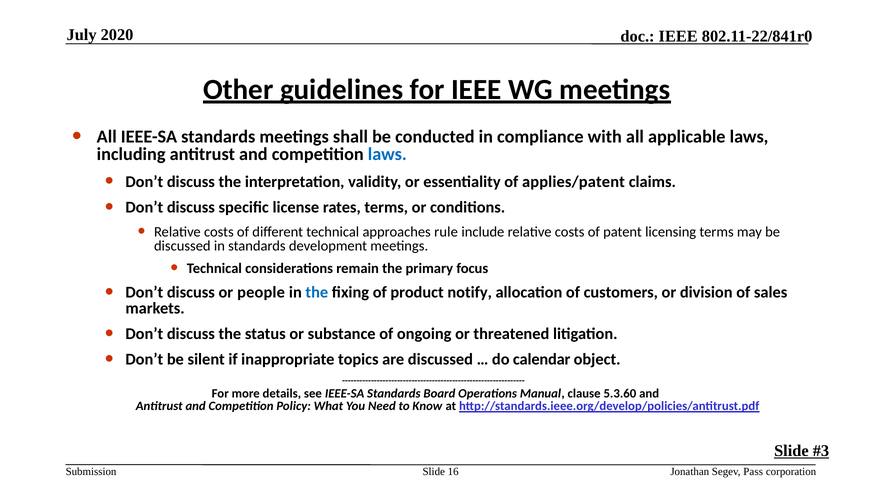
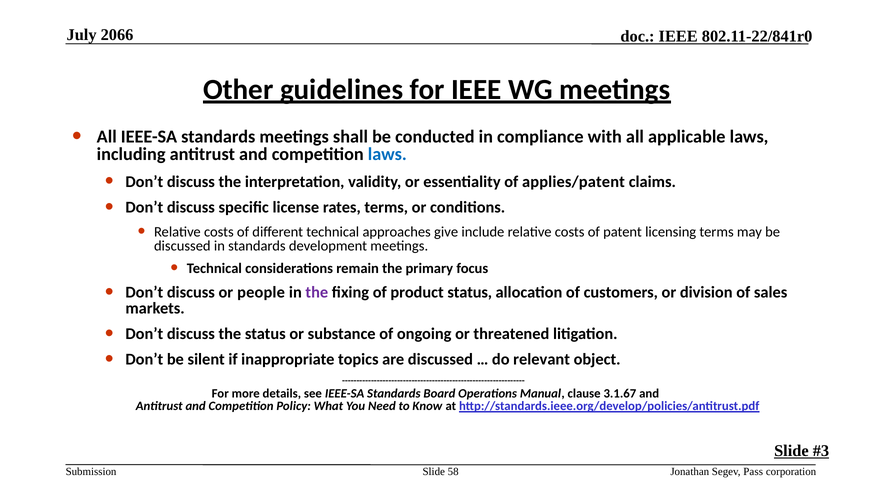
2020: 2020 -> 2066
rule: rule -> give
the at (317, 292) colour: blue -> purple
product notify: notify -> status
calendar: calendar -> relevant
5.3.60: 5.3.60 -> 3.1.67
16: 16 -> 58
